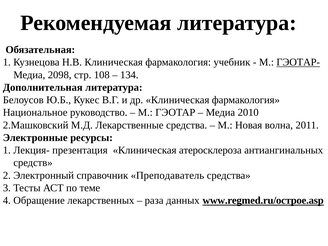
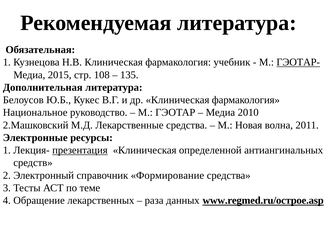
2098: 2098 -> 2015
134: 134 -> 135
презентация underline: none -> present
атеросклероза: атеросклероза -> определенной
Преподаватель: Преподаватель -> Формирование
